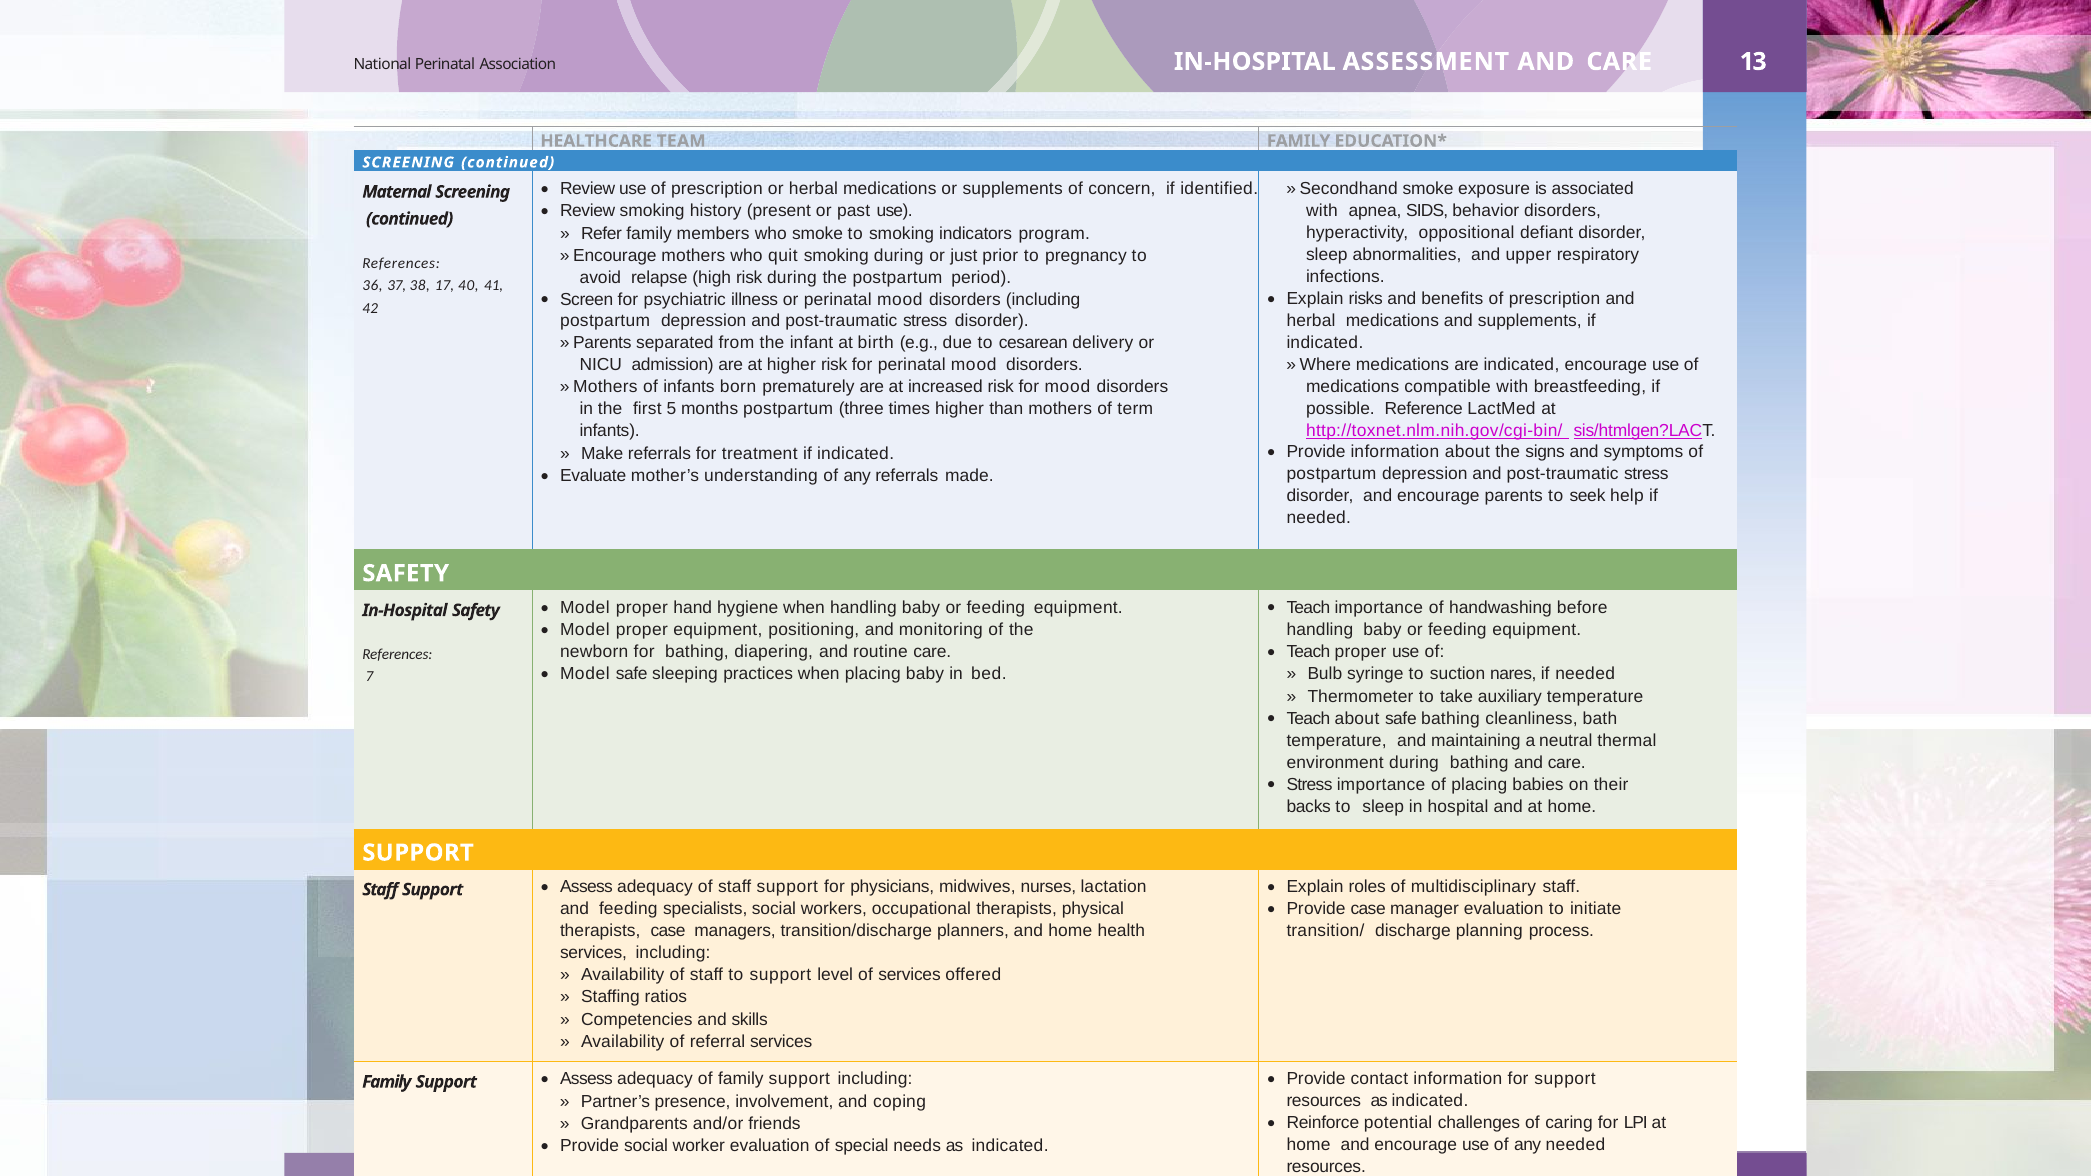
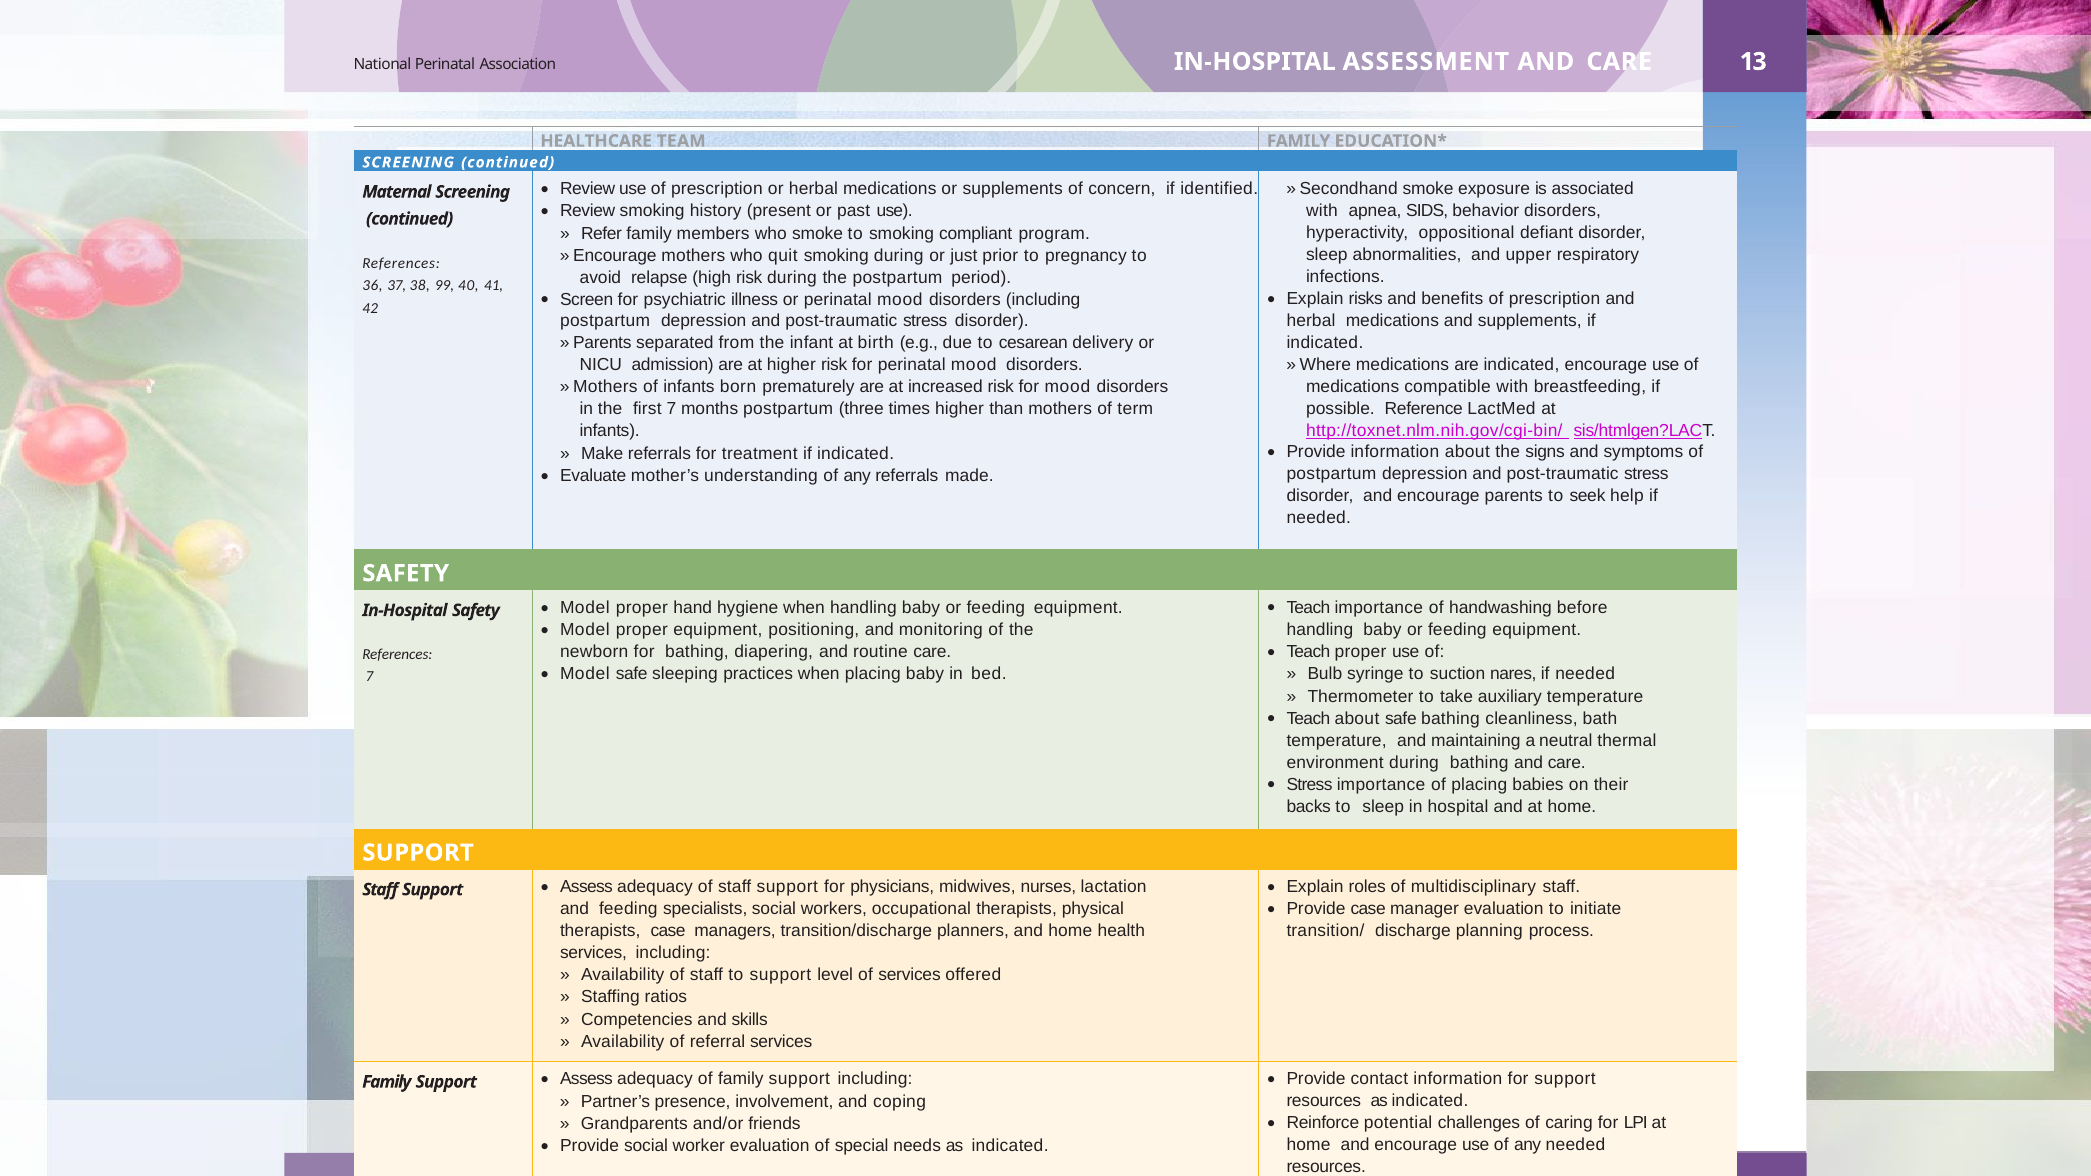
indicators: indicators -> compliant
17: 17 -> 99
first 5: 5 -> 7
